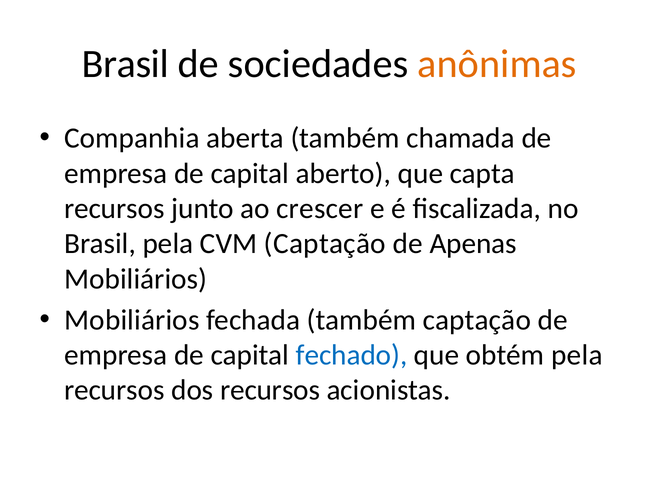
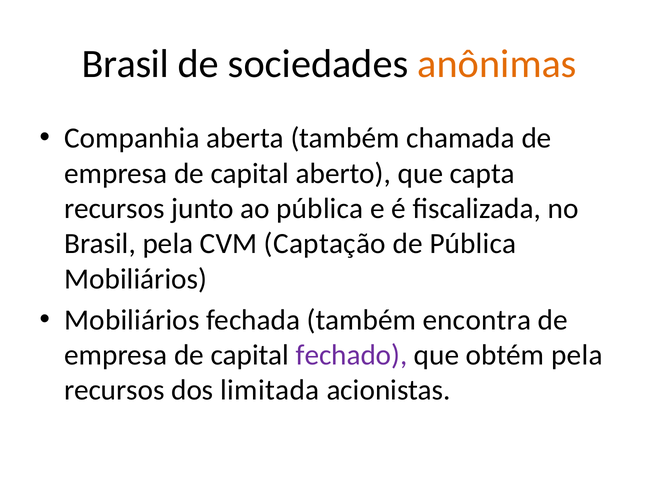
ao crescer: crescer -> pública
de Apenas: Apenas -> Pública
também captação: captação -> encontra
fechado colour: blue -> purple
dos recursos: recursos -> limitada
